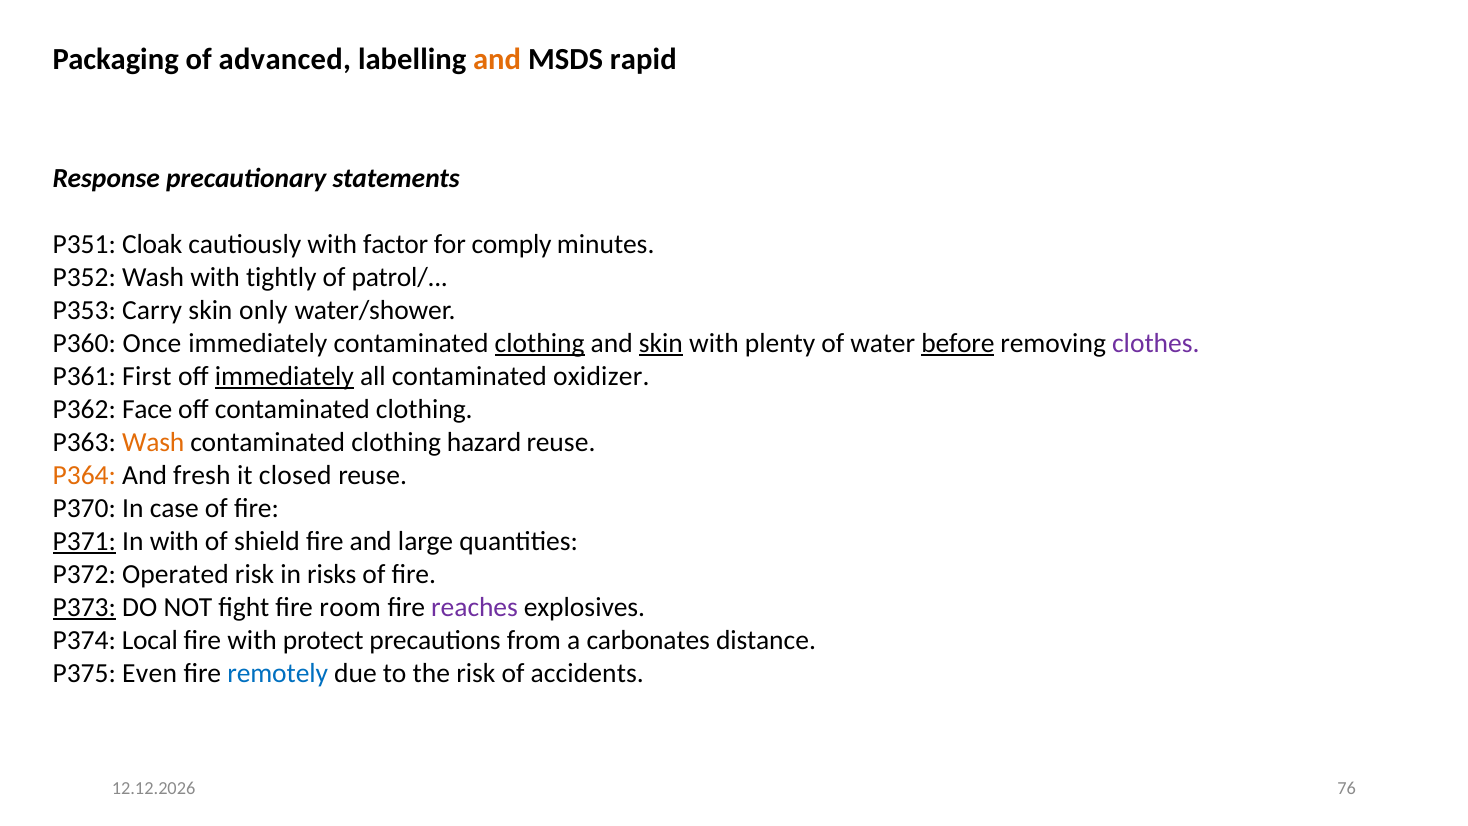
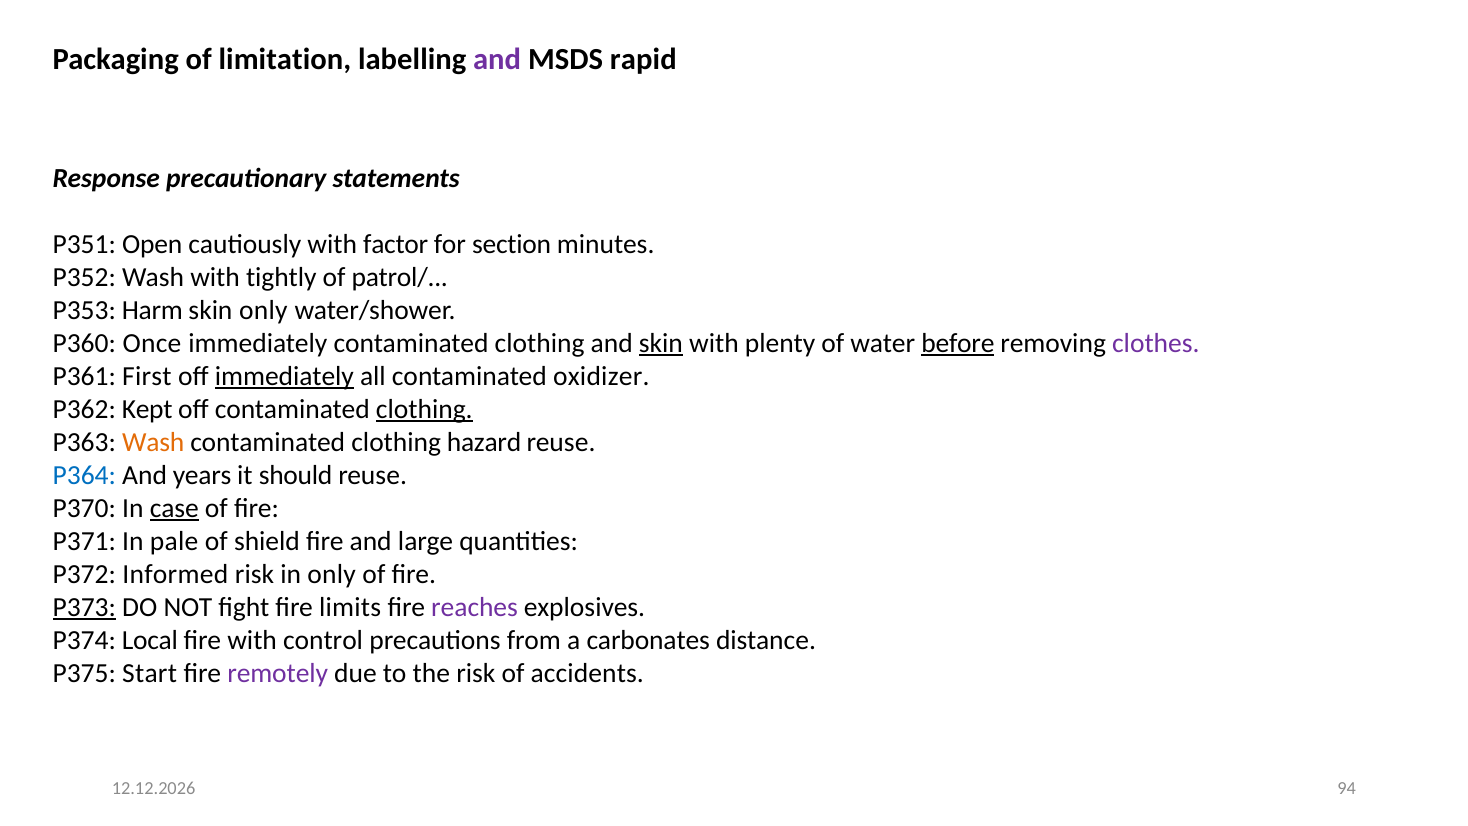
advanced: advanced -> limitation
and at (497, 59) colour: orange -> purple
Cloak: Cloak -> Open
comply: comply -> section
Carry: Carry -> Harm
clothing at (540, 343) underline: present -> none
Face: Face -> Kept
clothing at (424, 409) underline: none -> present
P364 colour: orange -> blue
fresh: fresh -> years
closed: closed -> should
case underline: none -> present
P371 underline: present -> none
In with: with -> pale
Operated: Operated -> Informed
in risks: risks -> only
room: room -> limits
protect: protect -> control
Even: Even -> Start
remotely colour: blue -> purple
76: 76 -> 94
